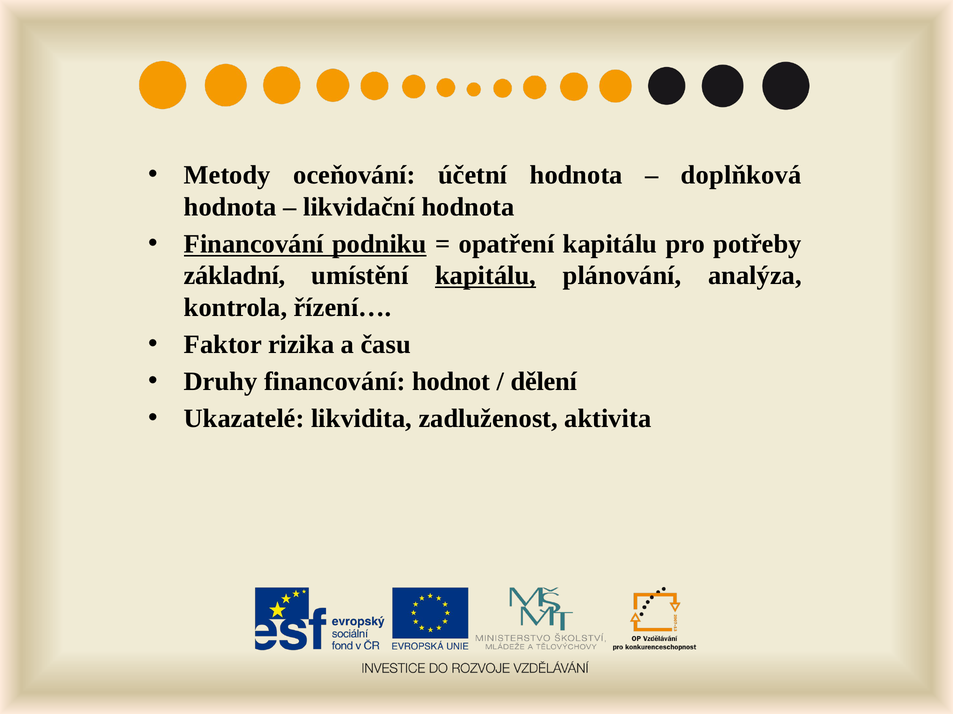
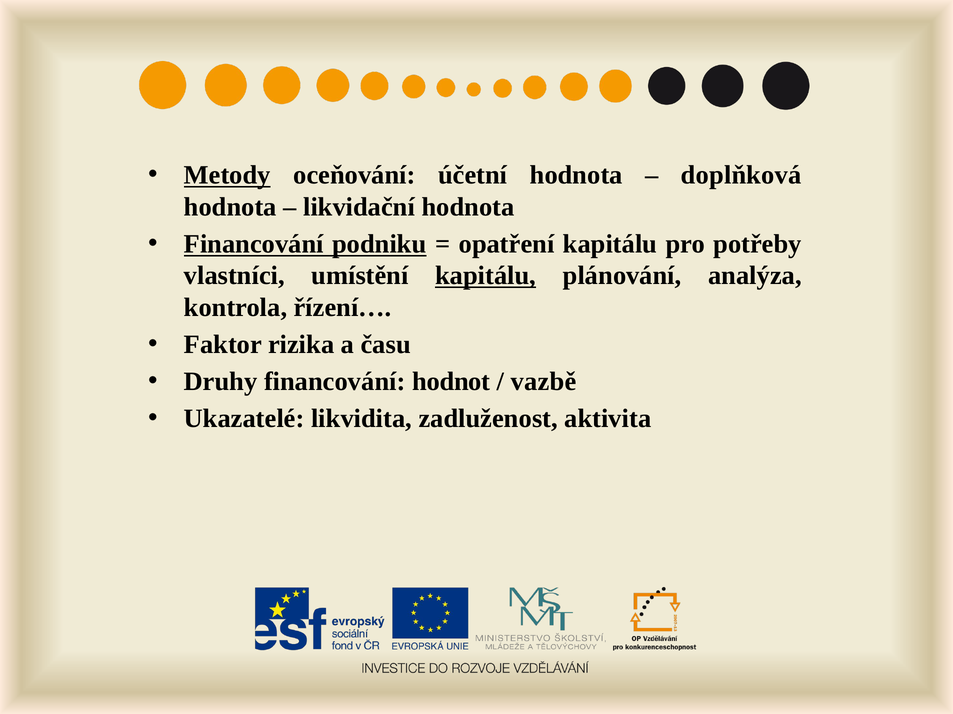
Metody underline: none -> present
základní: základní -> vlastníci
dělení: dělení -> vazbě
